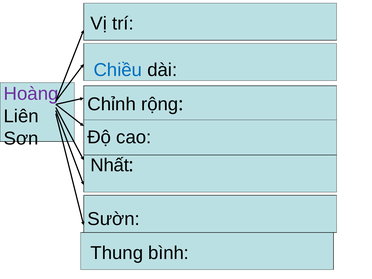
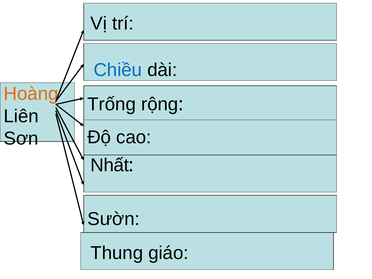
Hoàng colour: purple -> orange
Chỉnh: Chỉnh -> Trống
bình: bình -> giáo
